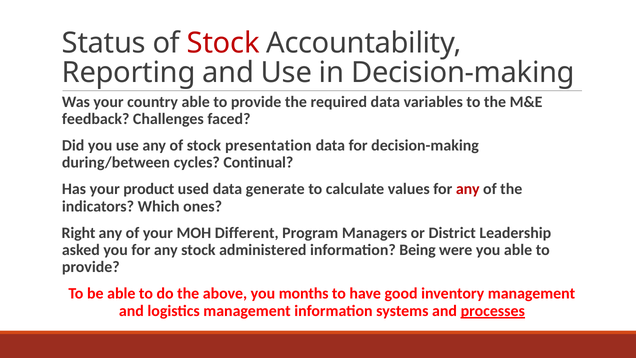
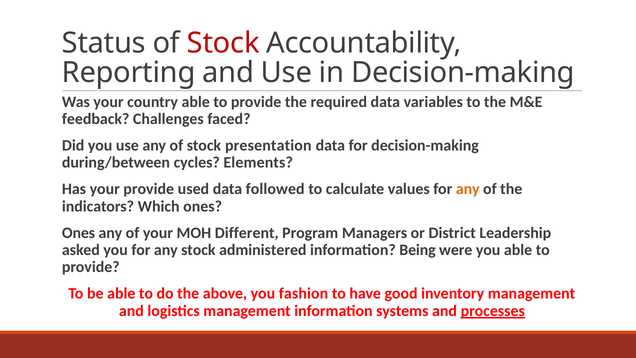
Continual: Continual -> Elements
your product: product -> provide
generate: generate -> followed
any at (468, 189) colour: red -> orange
Right at (79, 233): Right -> Ones
months: months -> fashion
